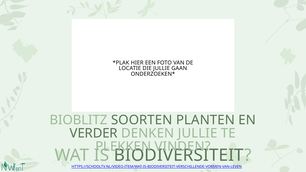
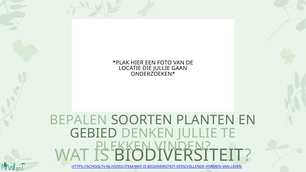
BIOBLITZ: BIOBLITZ -> BEPALEN
VERDER: VERDER -> GEBIED
